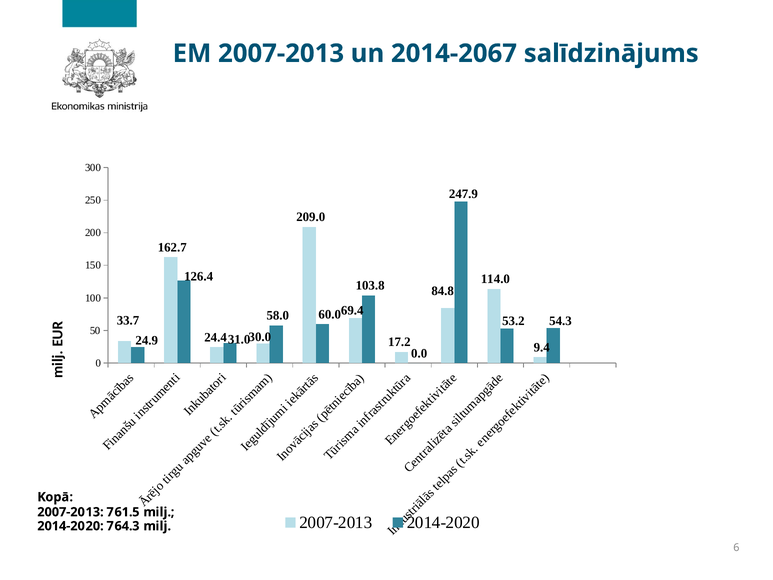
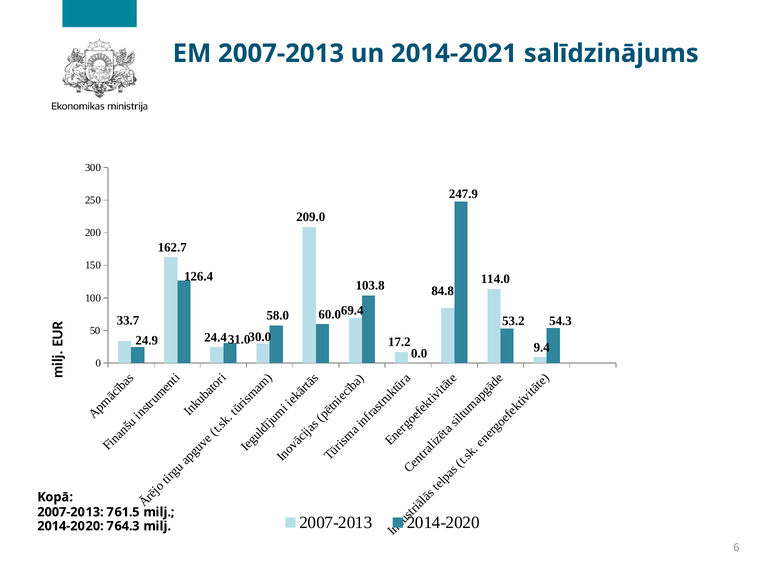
2014-2067: 2014-2067 -> 2014-2021
